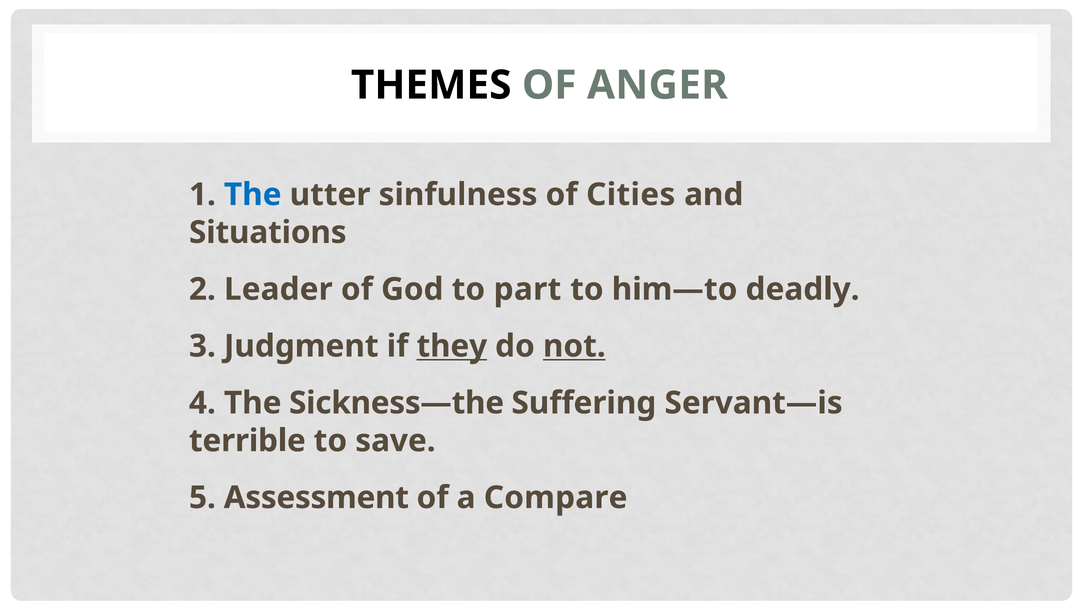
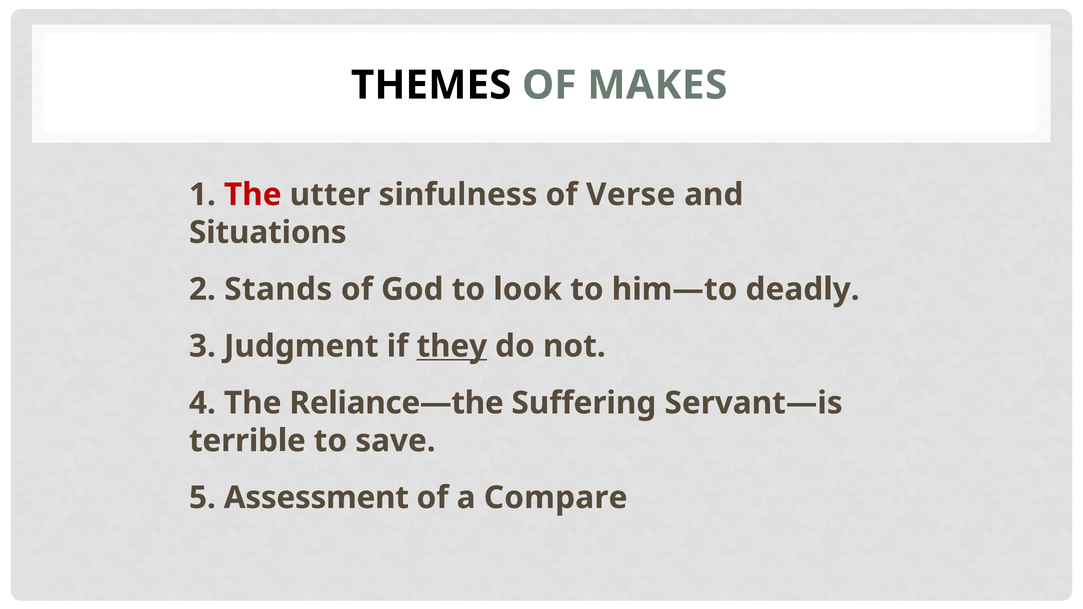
ANGER: ANGER -> MAKES
The at (253, 195) colour: blue -> red
Cities: Cities -> Verse
Leader: Leader -> Stands
part: part -> look
not underline: present -> none
Sickness—the: Sickness—the -> Reliance—the
